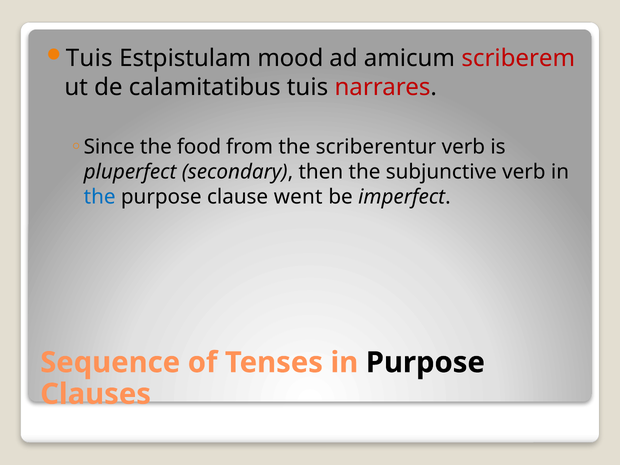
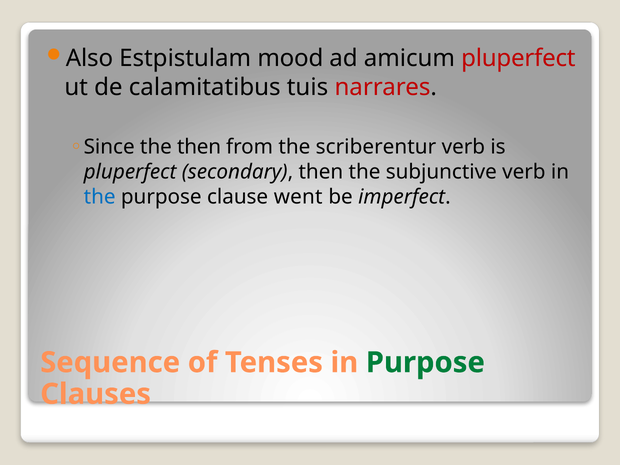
Tuis at (89, 58): Tuis -> Also
amicum scriberem: scriberem -> pluperfect
the food: food -> then
Purpose at (425, 363) colour: black -> green
